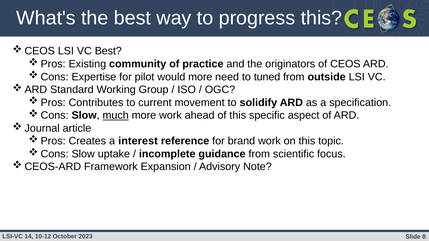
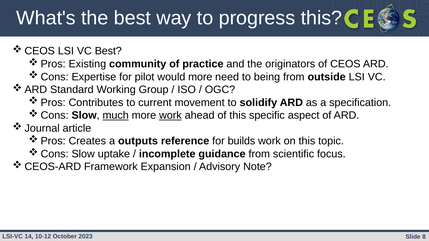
tuned: tuned -> being
work at (170, 116) underline: none -> present
interest: interest -> outputs
brand: brand -> builds
